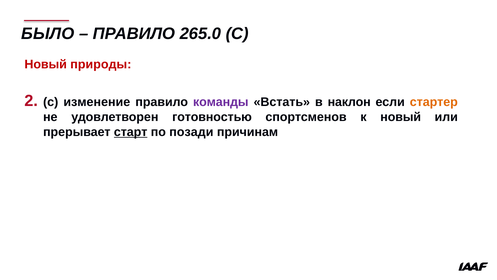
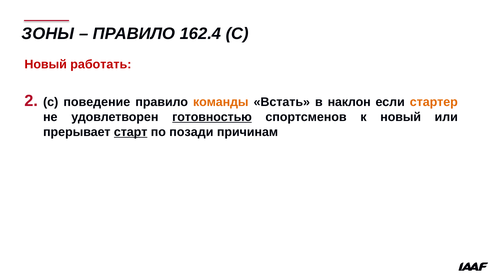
БЫЛО: БЫЛО -> ЗОНЫ
265.0: 265.0 -> 162.4
природы: природы -> работать
изменение: изменение -> поведение
команды colour: purple -> orange
готовностью underline: none -> present
